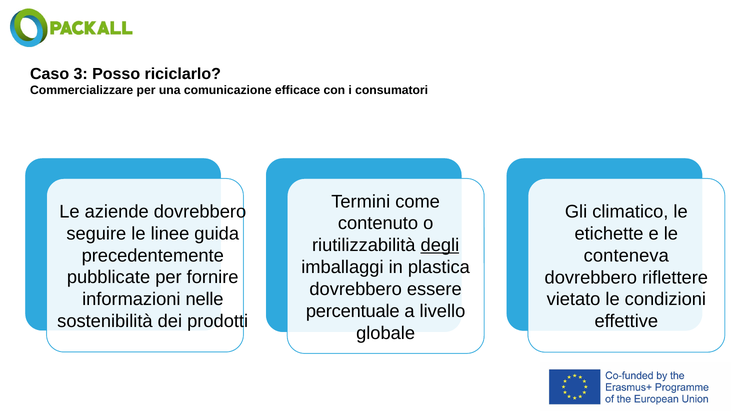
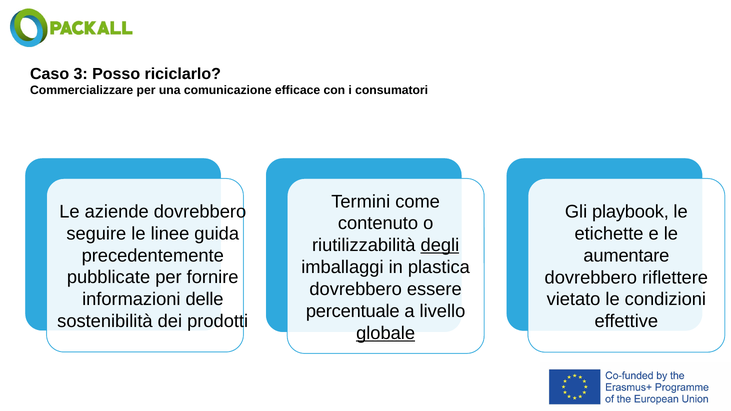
climatico: climatico -> playbook
conteneva: conteneva -> aumentare
nelle: nelle -> delle
globale underline: none -> present
